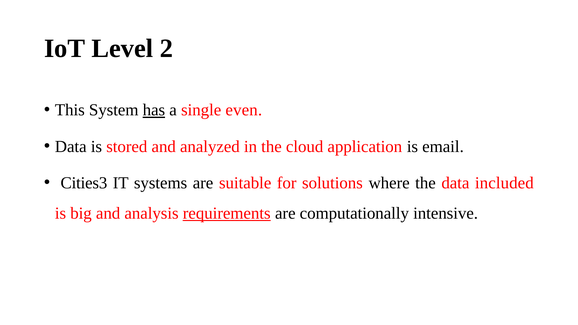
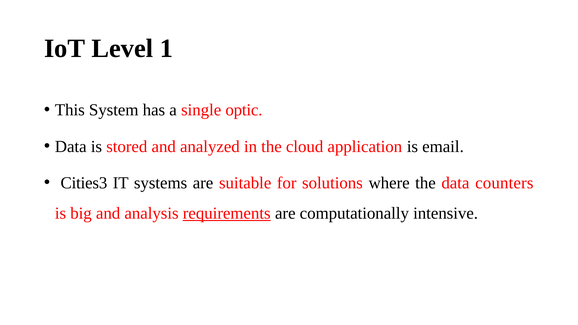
2: 2 -> 1
has underline: present -> none
even: even -> optic
included: included -> counters
